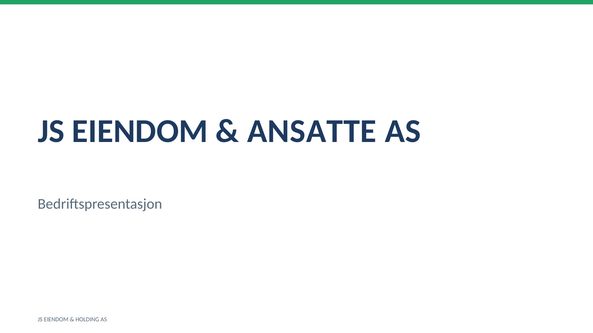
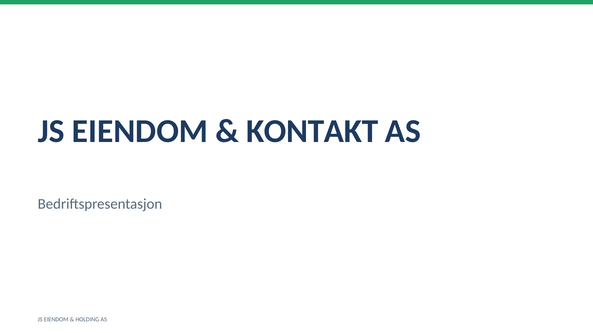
ANSATTE: ANSATTE -> KONTAKT
